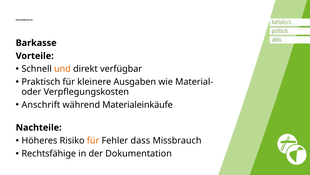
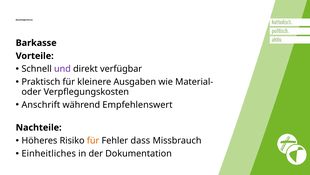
und colour: orange -> purple
Materialeinkäufe: Materialeinkäufe -> Empfehlenswert
Rechtsfähige: Rechtsfähige -> Einheitliches
